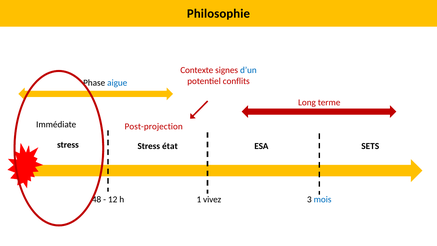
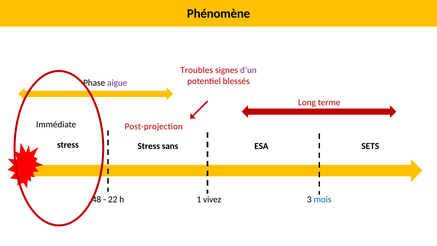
Philosophie: Philosophie -> Phénomène
Contexte: Contexte -> Troubles
d’un colour: blue -> purple
conflits: conflits -> blessés
aigue colour: blue -> purple
état: état -> sans
12: 12 -> 22
